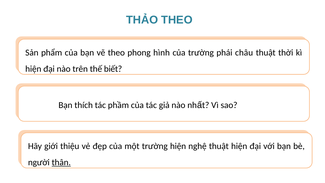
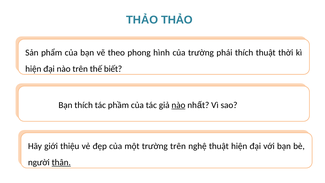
THẢO THEO: THEO -> THẢO
phái châu: châu -> thích
nào at (178, 105) underline: none -> present
trường hiện: hiện -> trên
